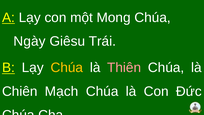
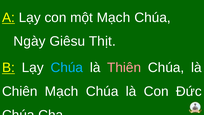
một Mong: Mong -> Mạch
Trái: Trái -> Thịt
Chúa at (67, 68) colour: yellow -> light blue
